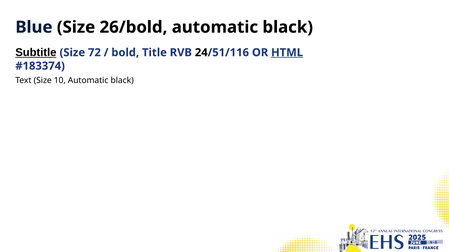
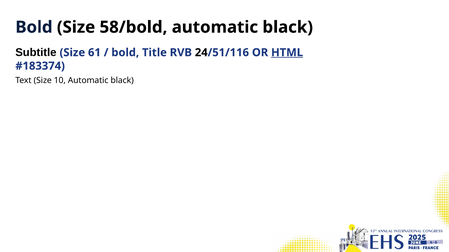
Blue at (34, 27): Blue -> Bold
26/bold: 26/bold -> 58/bold
Subtitle underline: present -> none
72: 72 -> 61
